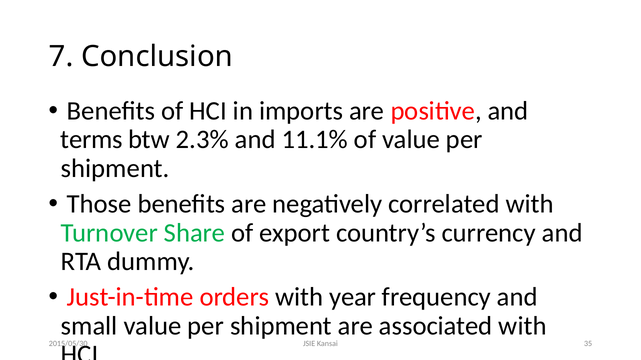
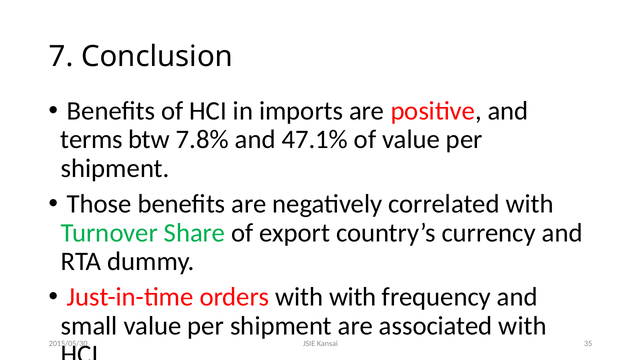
2.3%: 2.3% -> 7.8%
11.1%: 11.1% -> 47.1%
with year: year -> with
